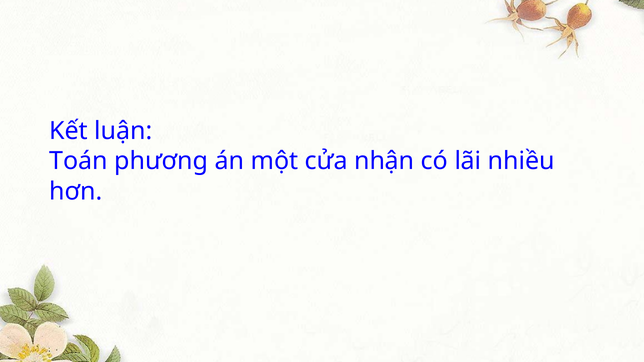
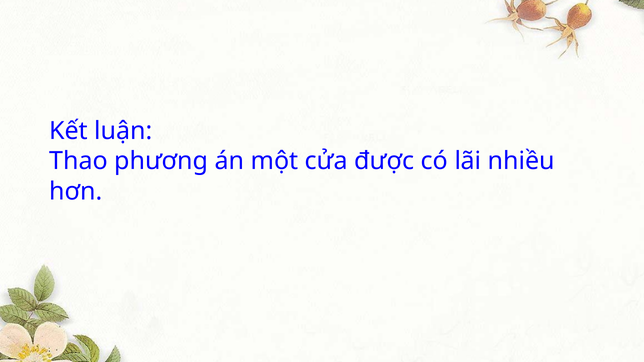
Toán: Toán -> Thao
nhận: nhận -> được
